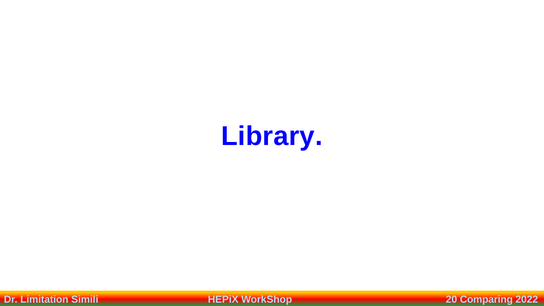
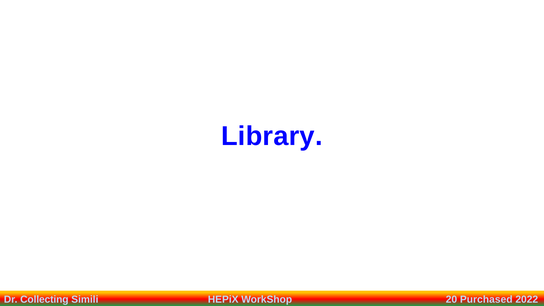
Limitation: Limitation -> Collecting
Comparing: Comparing -> Purchased
